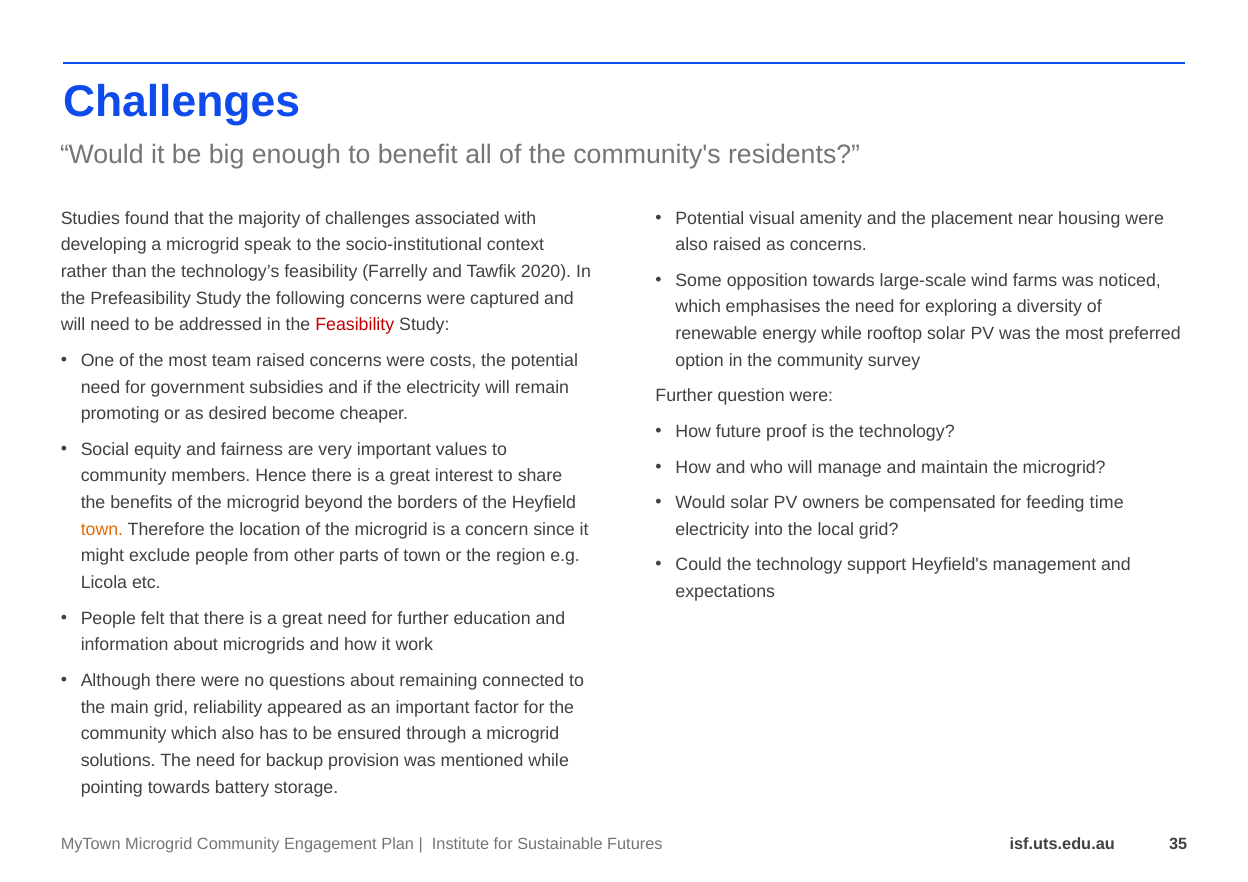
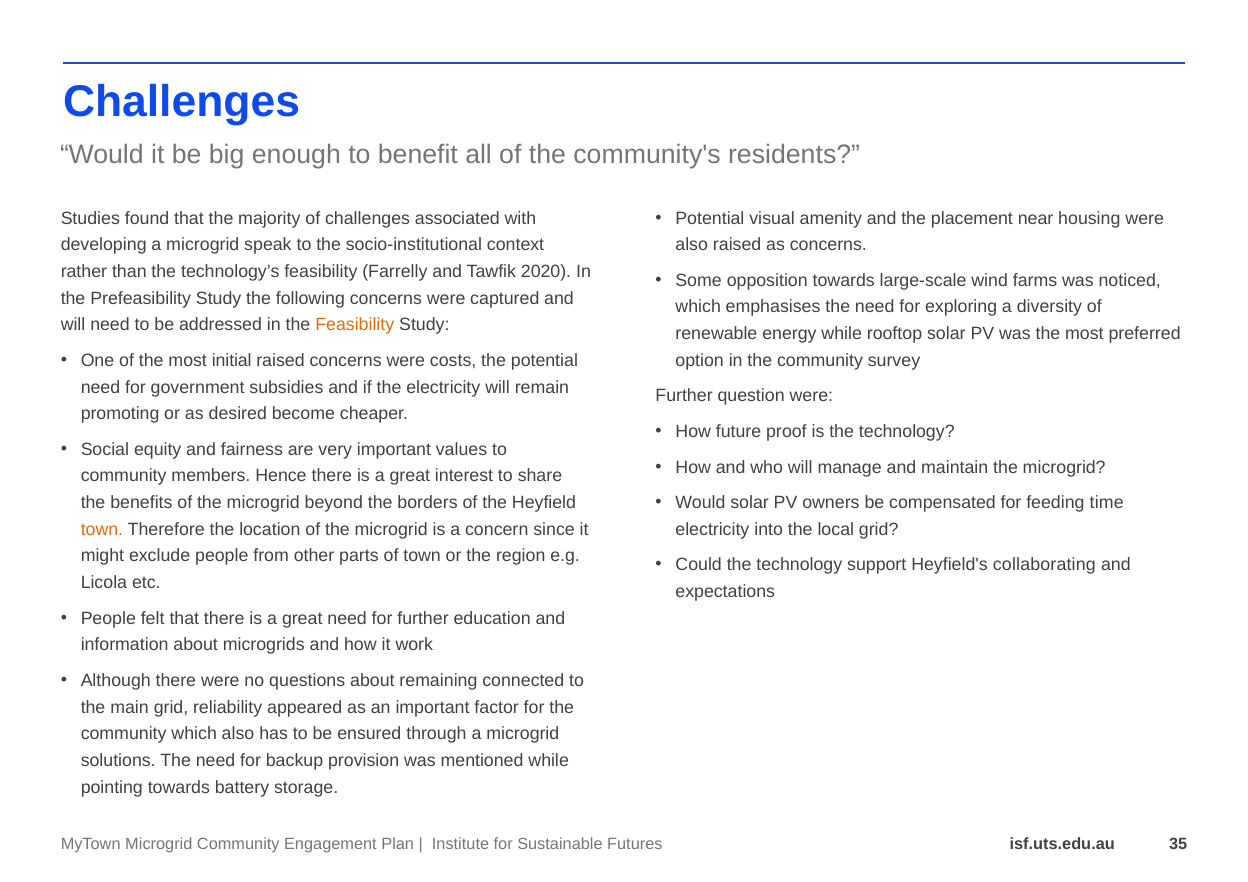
Feasibility at (355, 325) colour: red -> orange
team: team -> initial
management: management -> collaborating
